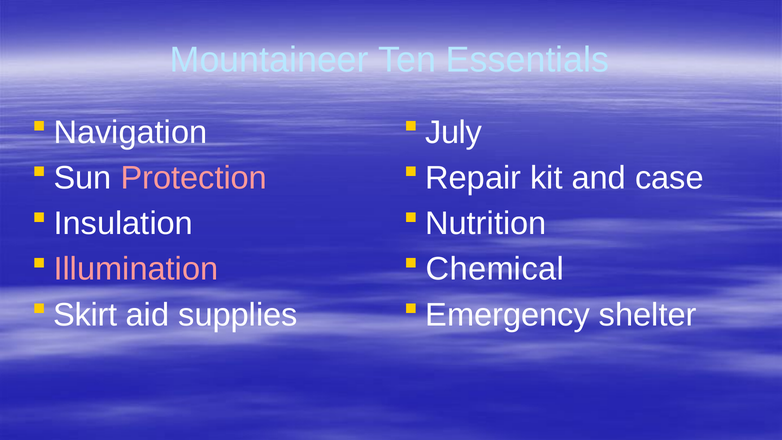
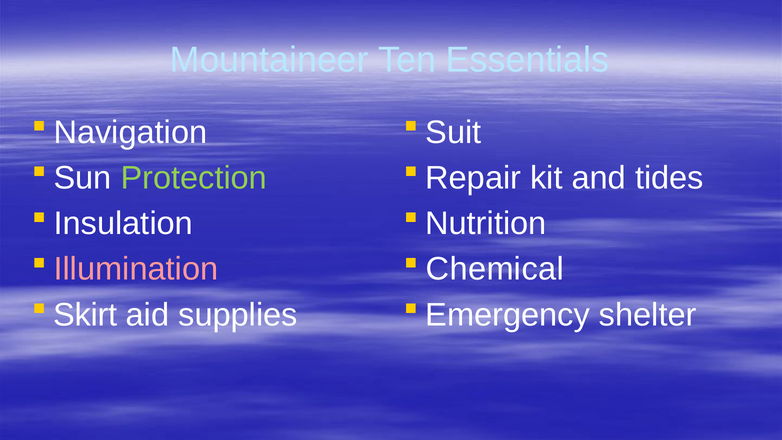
July: July -> Suit
Protection colour: pink -> light green
case: case -> tides
